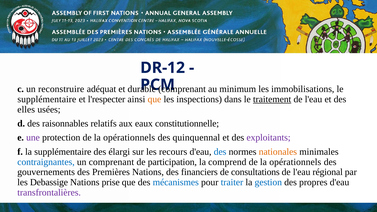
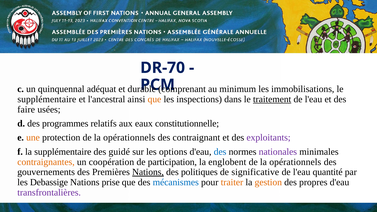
DR-12: DR-12 -> DR-70
reconstruire: reconstruire -> quinquennal
l'respecter: l'respecter -> l'ancestral
elles: elles -> faire
raisonnables: raisonnables -> programmes
une colour: purple -> orange
quinquennal: quinquennal -> contraignant
élargi: élargi -> guidé
recours: recours -> options
nationales colour: orange -> purple
contraignantes colour: blue -> orange
un comprenant: comprenant -> coopération
comprend: comprend -> englobent
Nations at (148, 172) underline: none -> present
financiers: financiers -> politiques
consultations: consultations -> significative
régional: régional -> quantité
traiter colour: blue -> orange
gestion colour: blue -> orange
